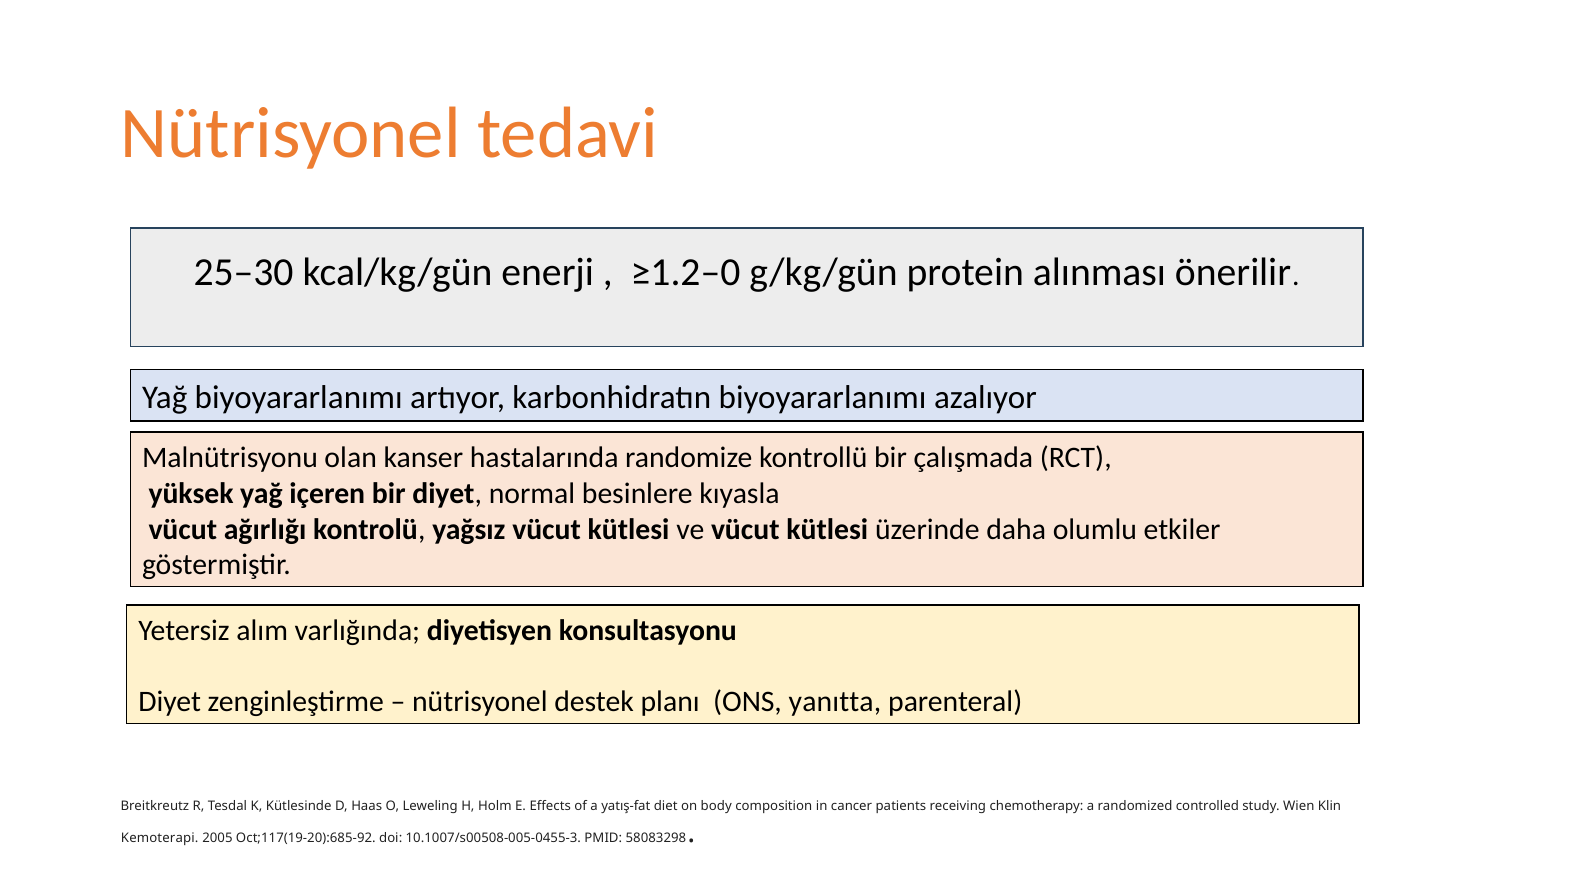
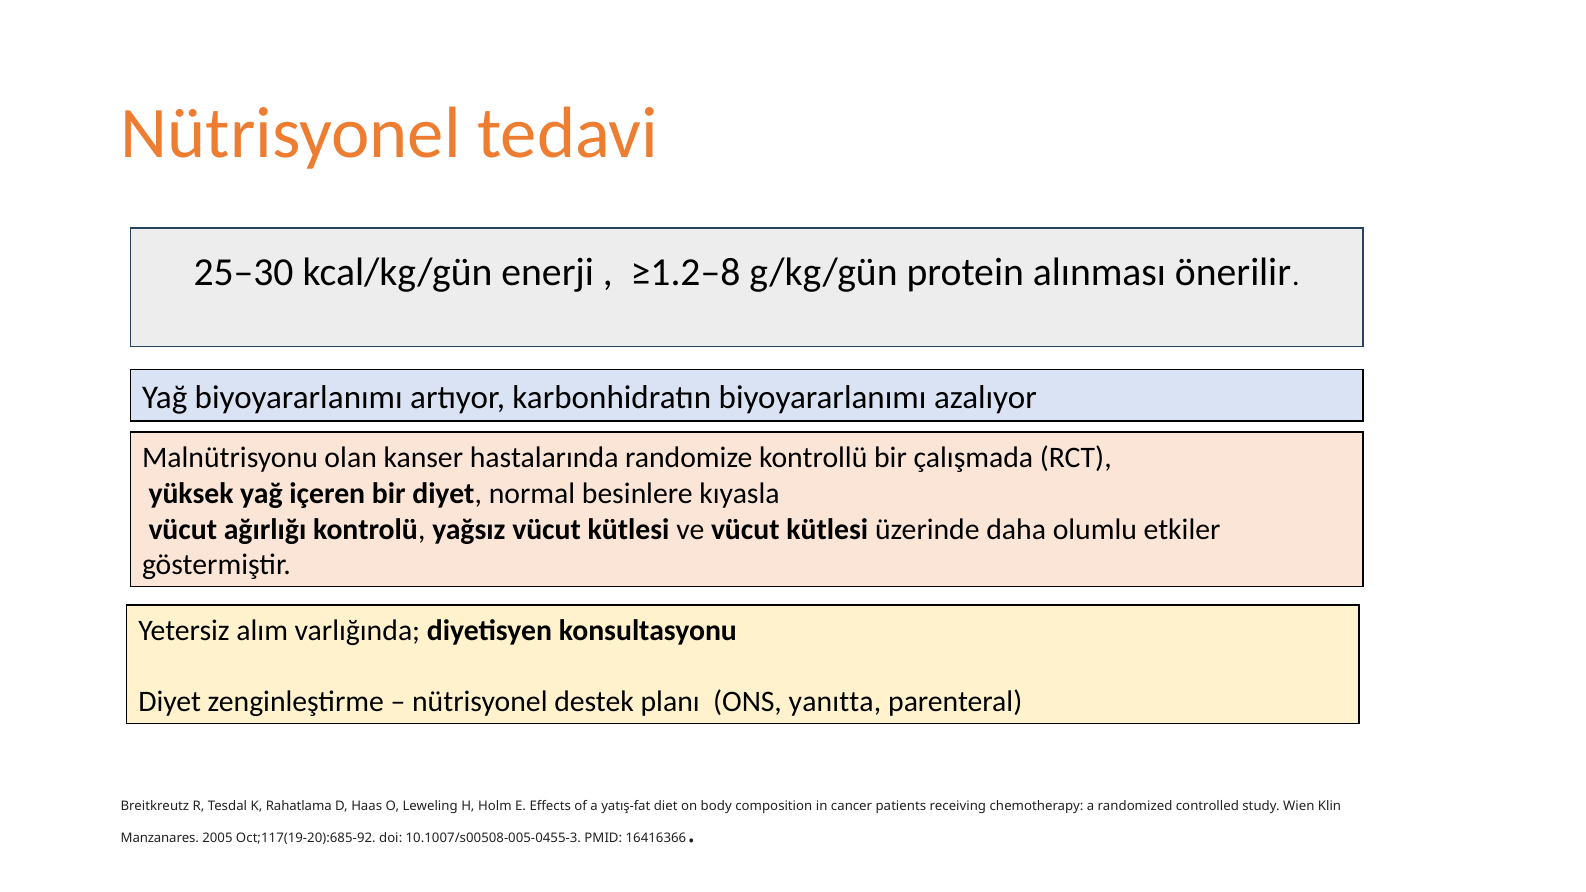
≥1.2–0: ≥1.2–0 -> ≥1.2–8
Kütlesinde: Kütlesinde -> Rahatlama
Kemoterapi: Kemoterapi -> Manzanares
58083298: 58083298 -> 16416366
